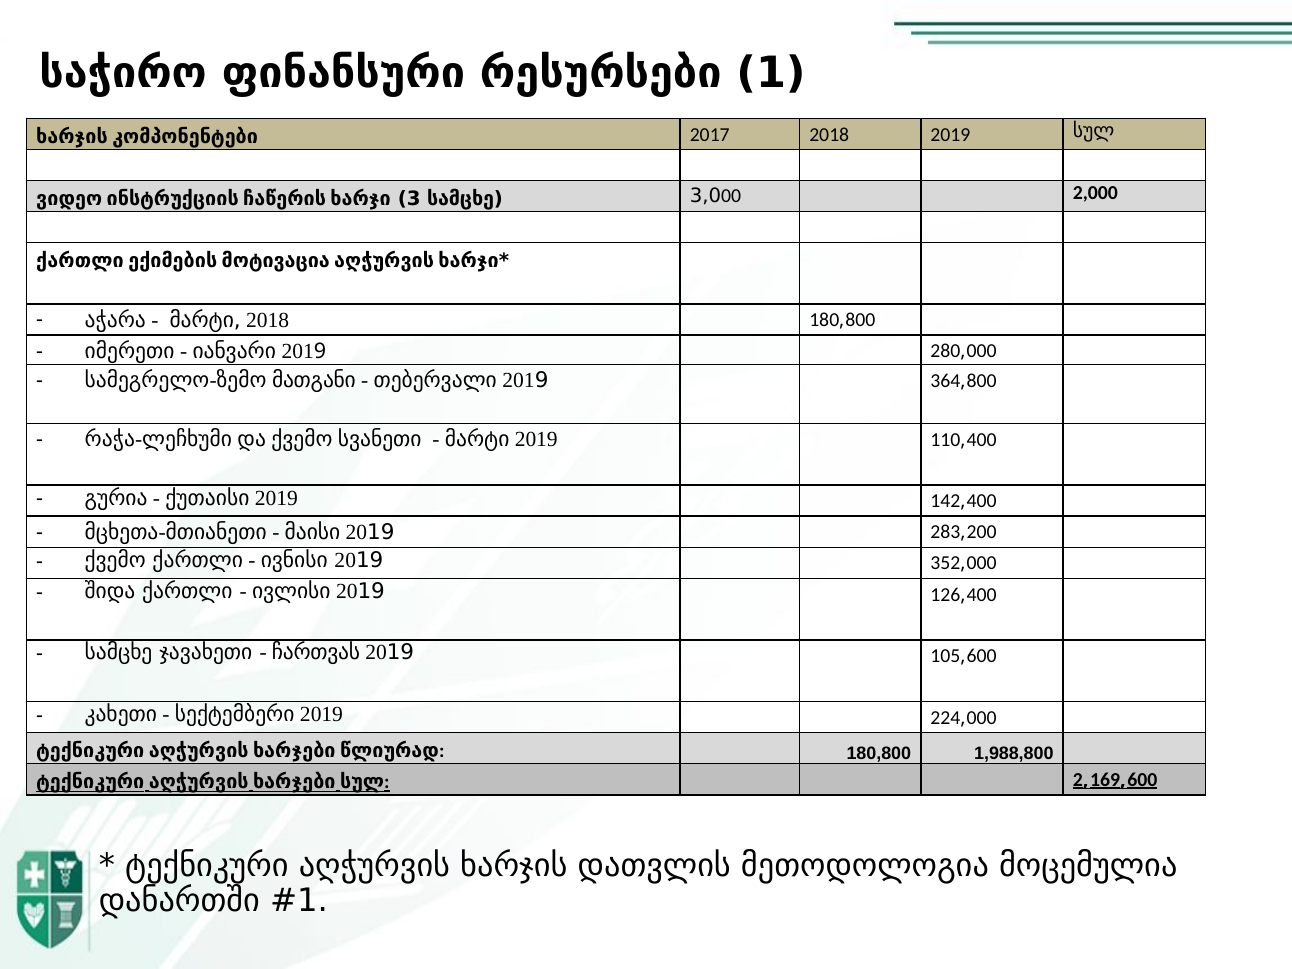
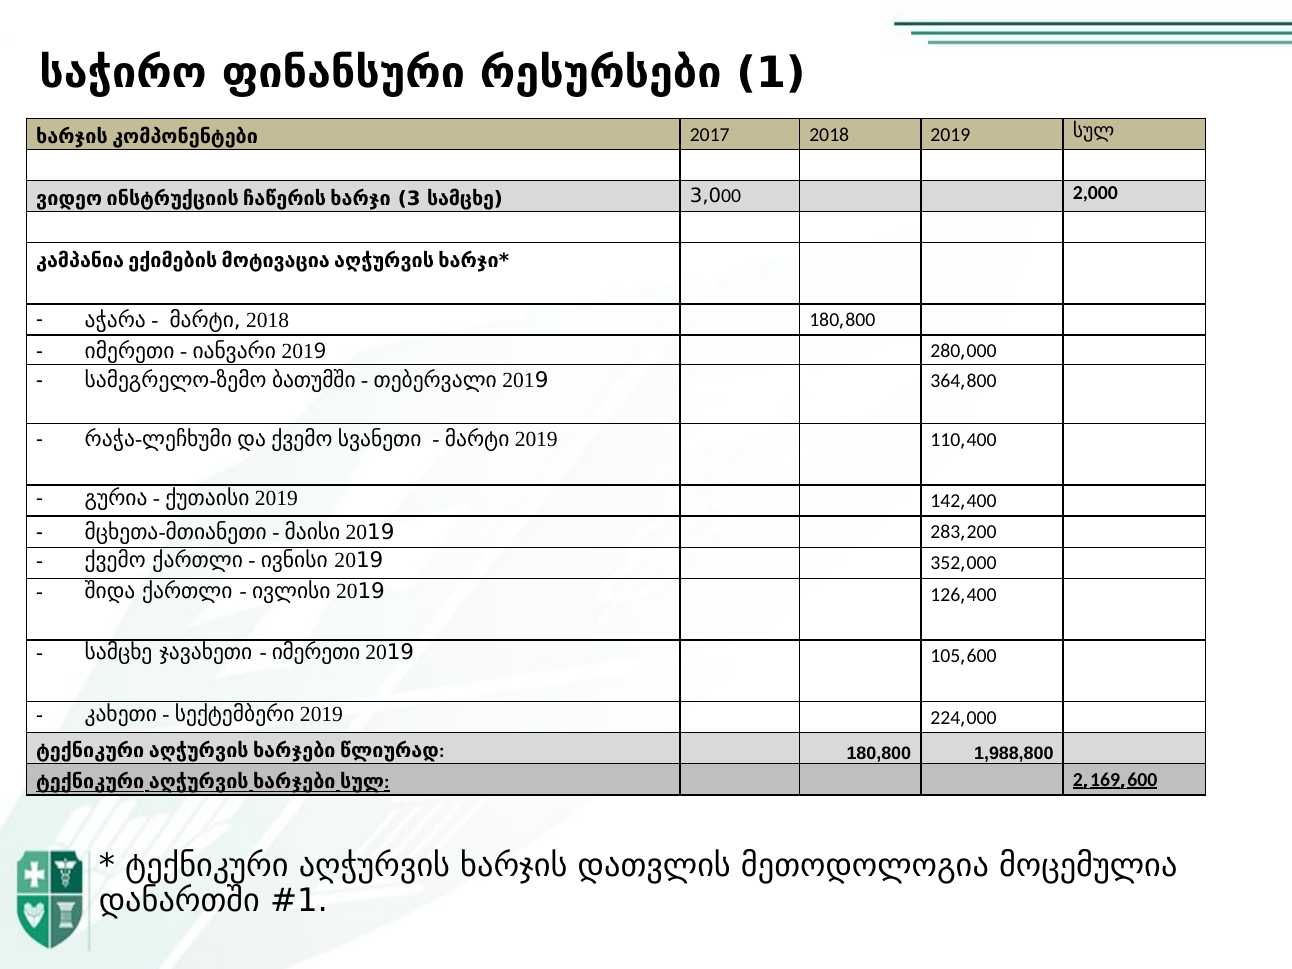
ქართლი at (80, 261): ქართლი -> კამპანია
მათგანი: მათგანი -> ბათუმში
ჩართვას at (316, 653): ჩართვას -> იმერეთი
